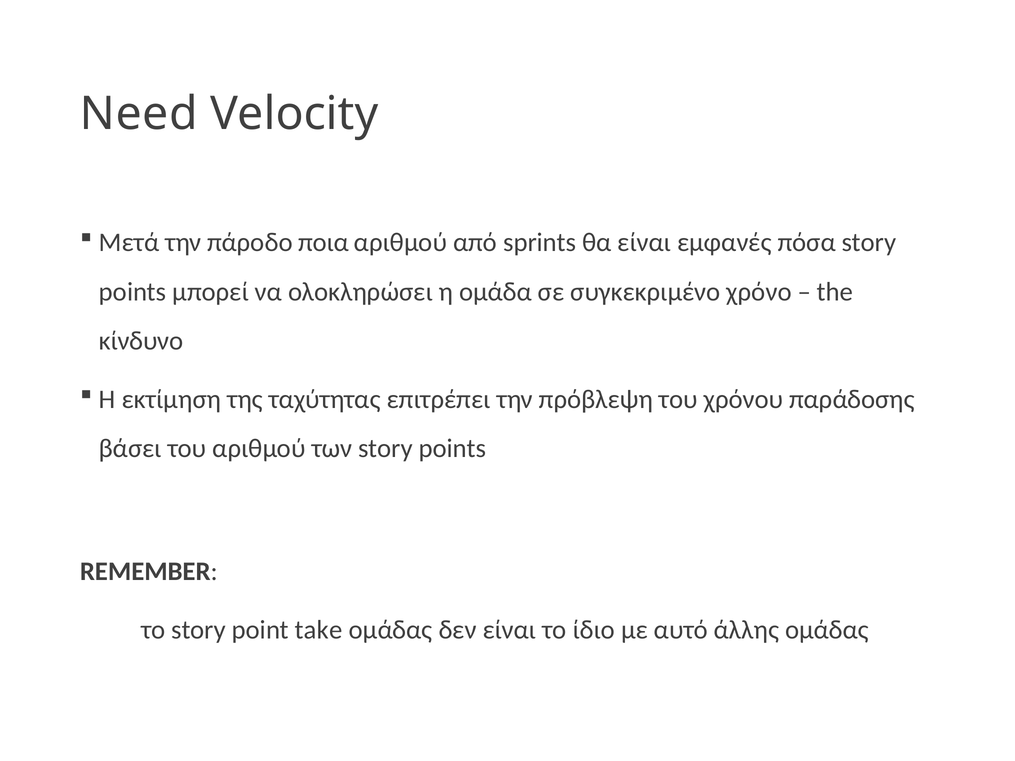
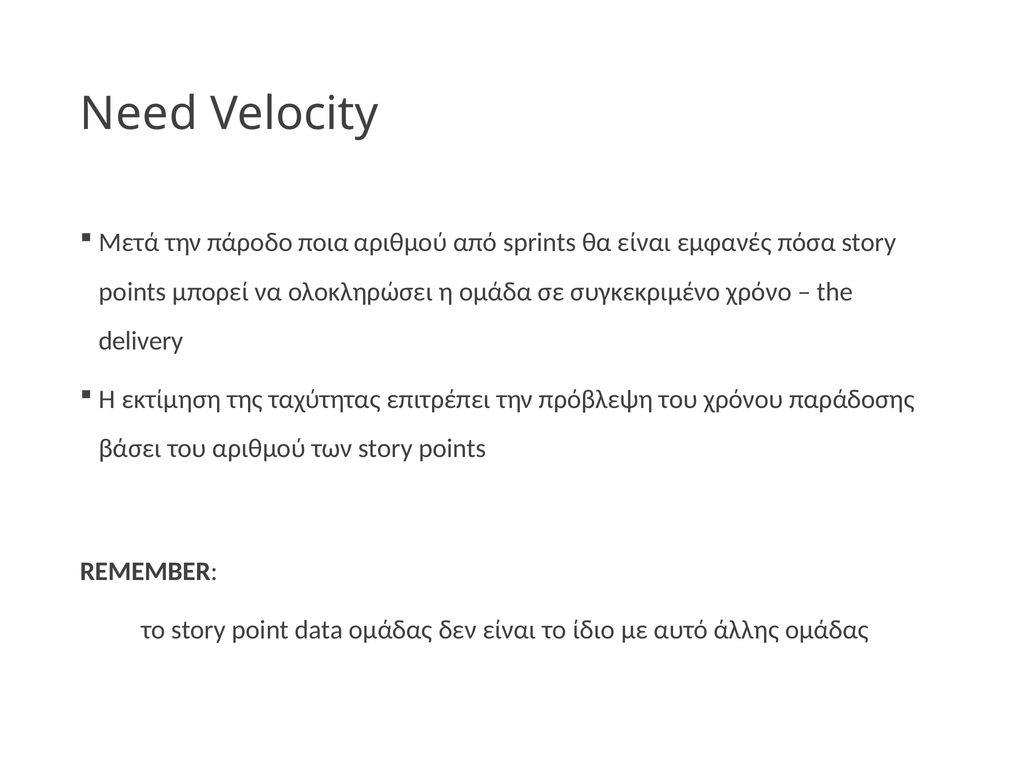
κίνδυνο: κίνδυνο -> delivery
take: take -> data
